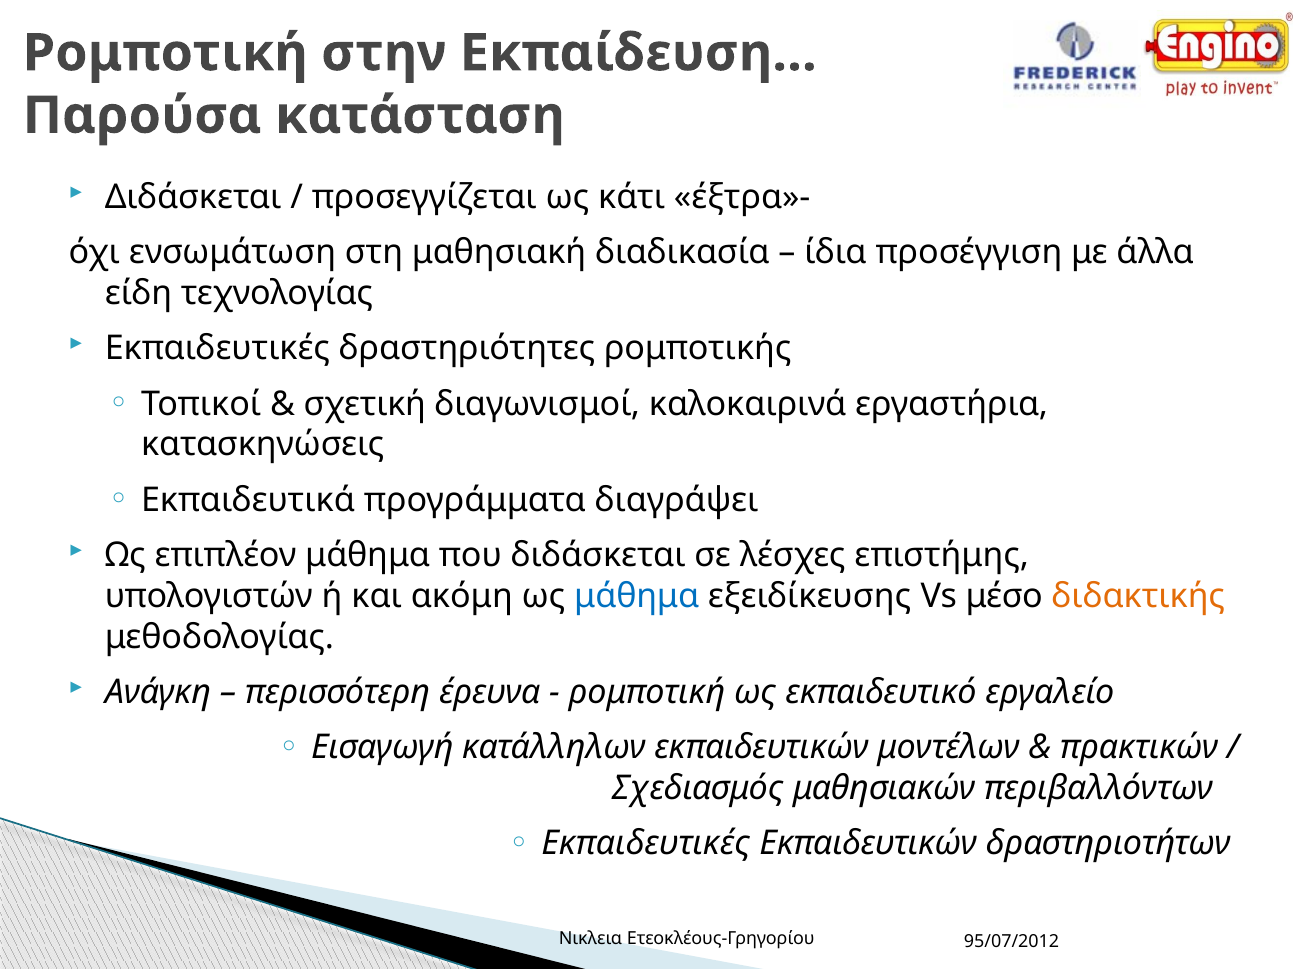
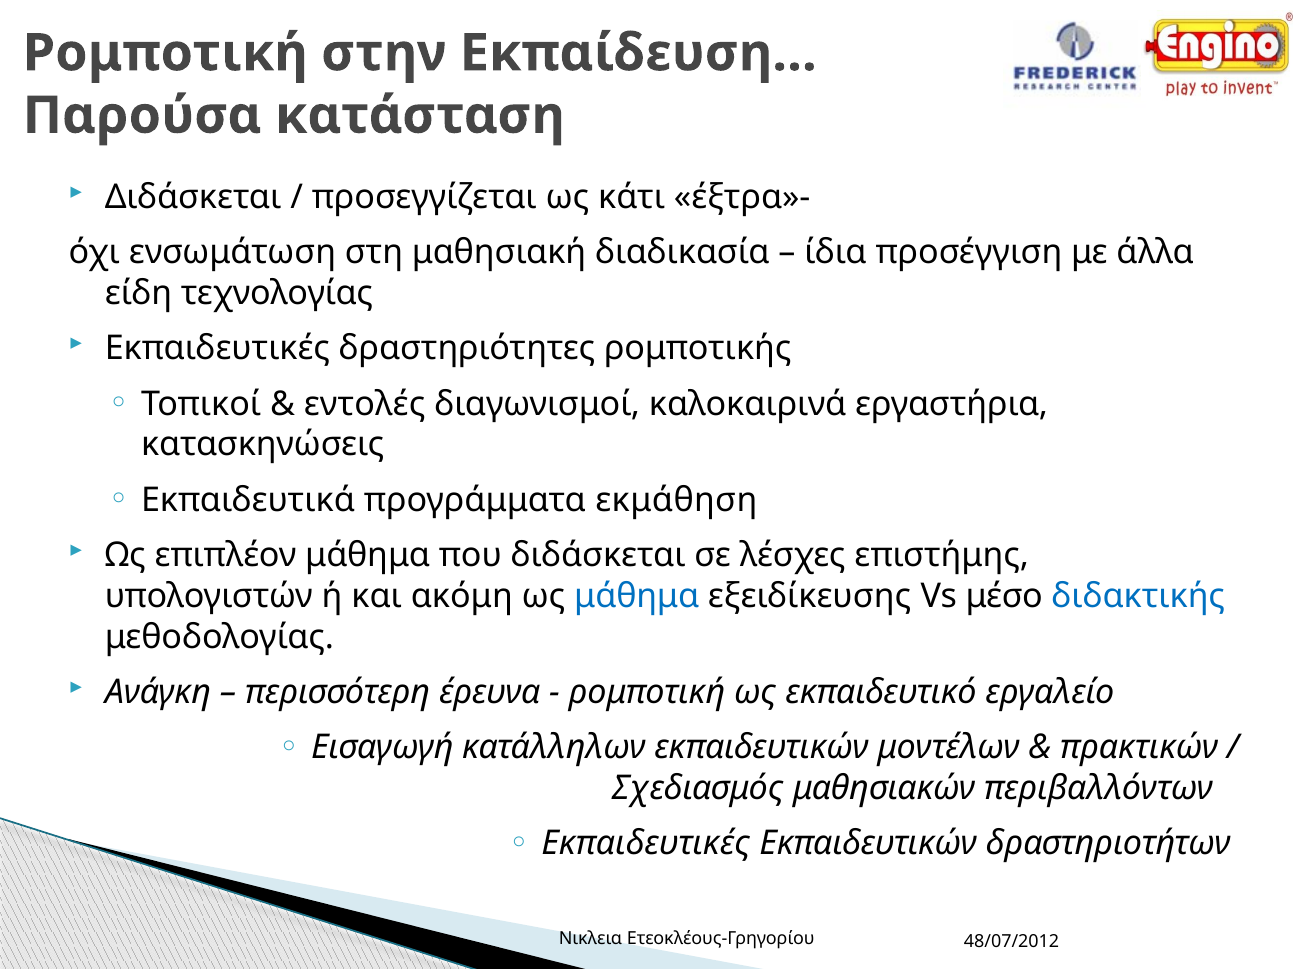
σχετική: σχετική -> εντολές
διαγράψει: διαγράψει -> εκμάθηση
διδακτικής colour: orange -> blue
95/07/2012: 95/07/2012 -> 48/07/2012
